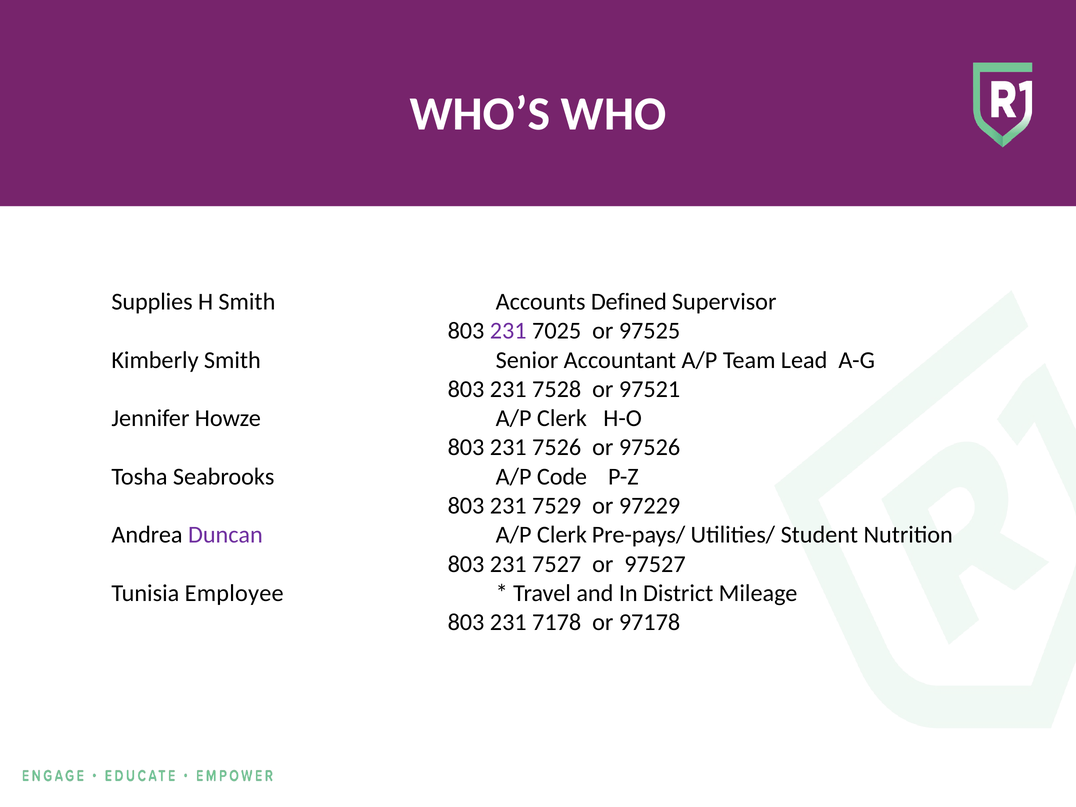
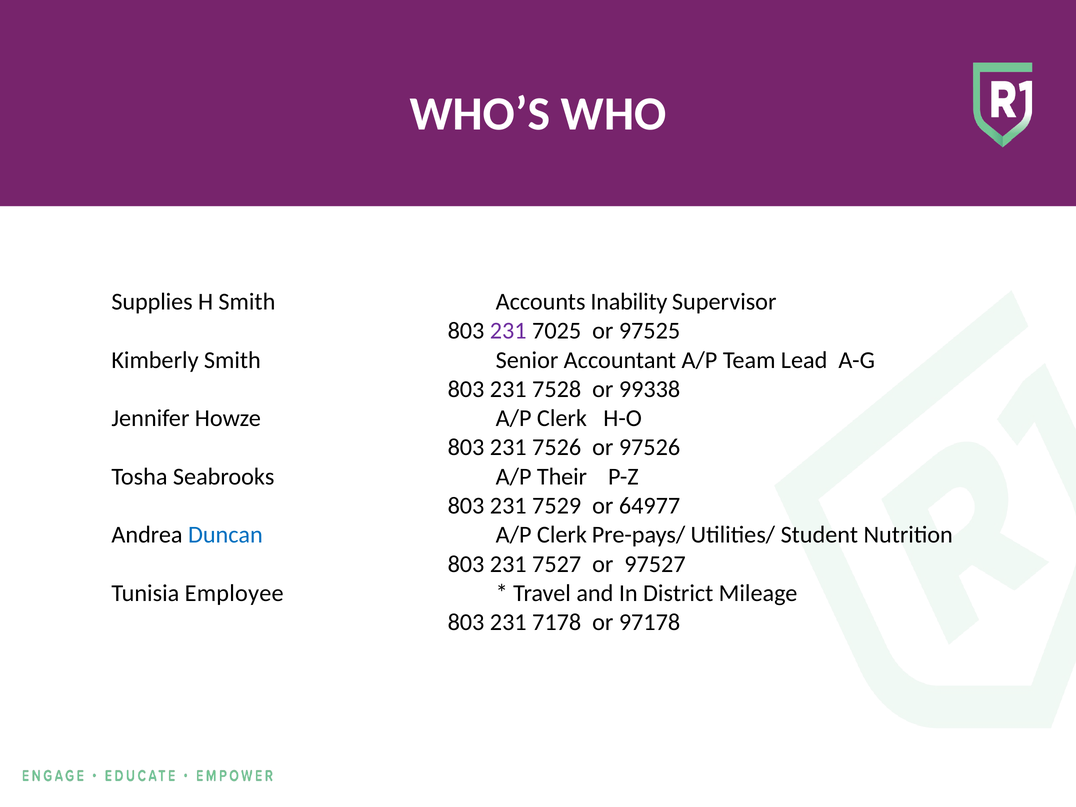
Defined: Defined -> Inability
97521: 97521 -> 99338
Code: Code -> Their
97229: 97229 -> 64977
Duncan colour: purple -> blue
